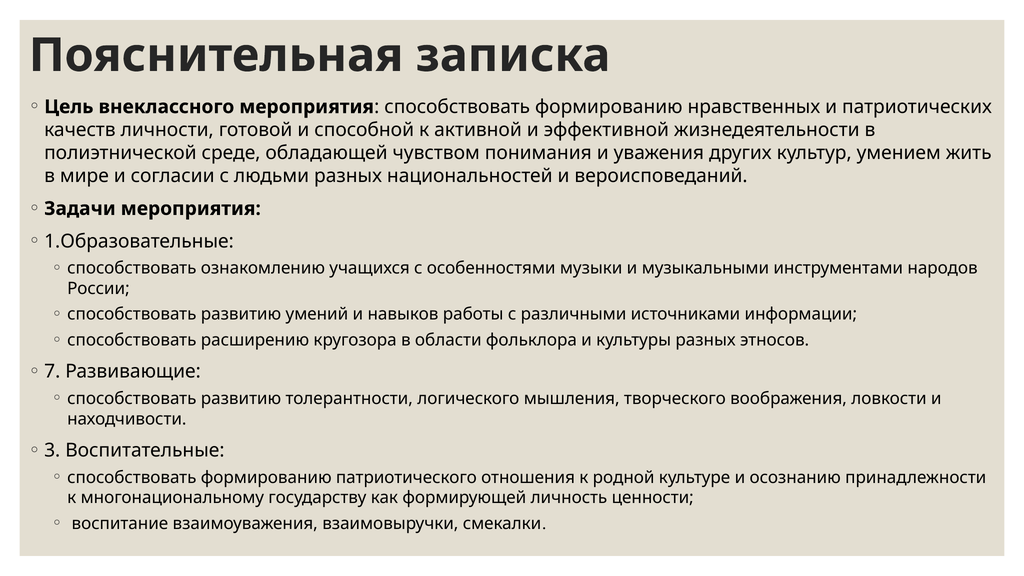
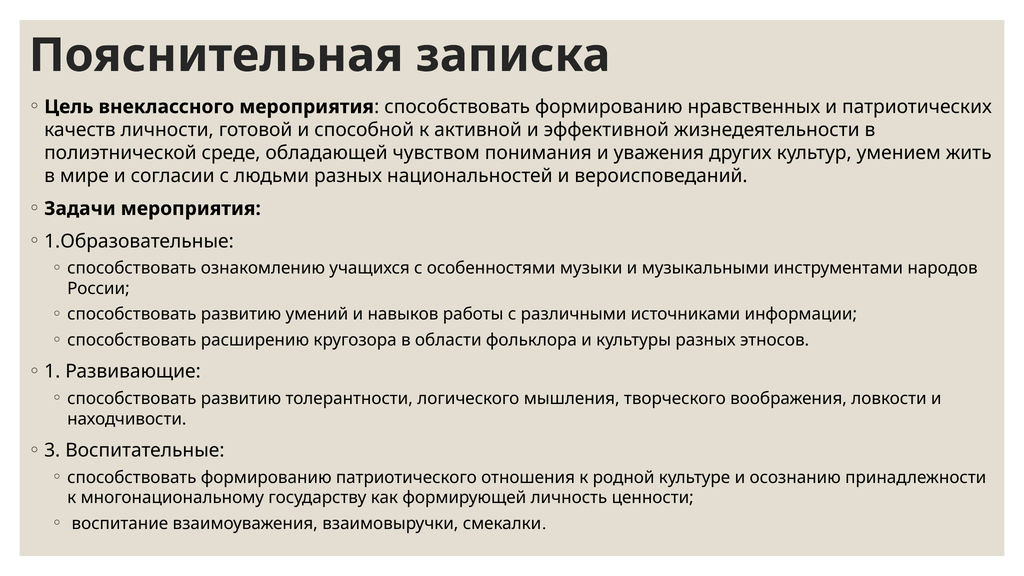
7: 7 -> 1
